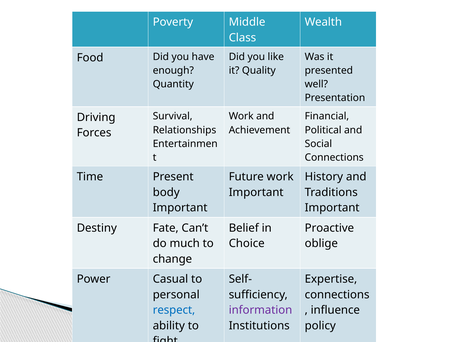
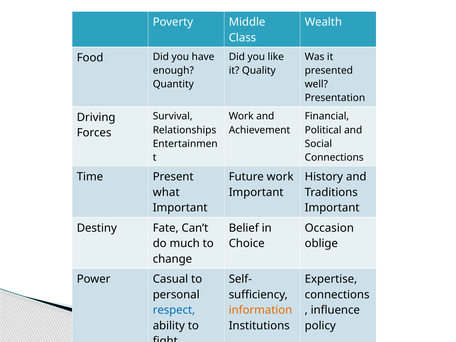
body: body -> what
Proactive: Proactive -> Occasion
information colour: purple -> orange
